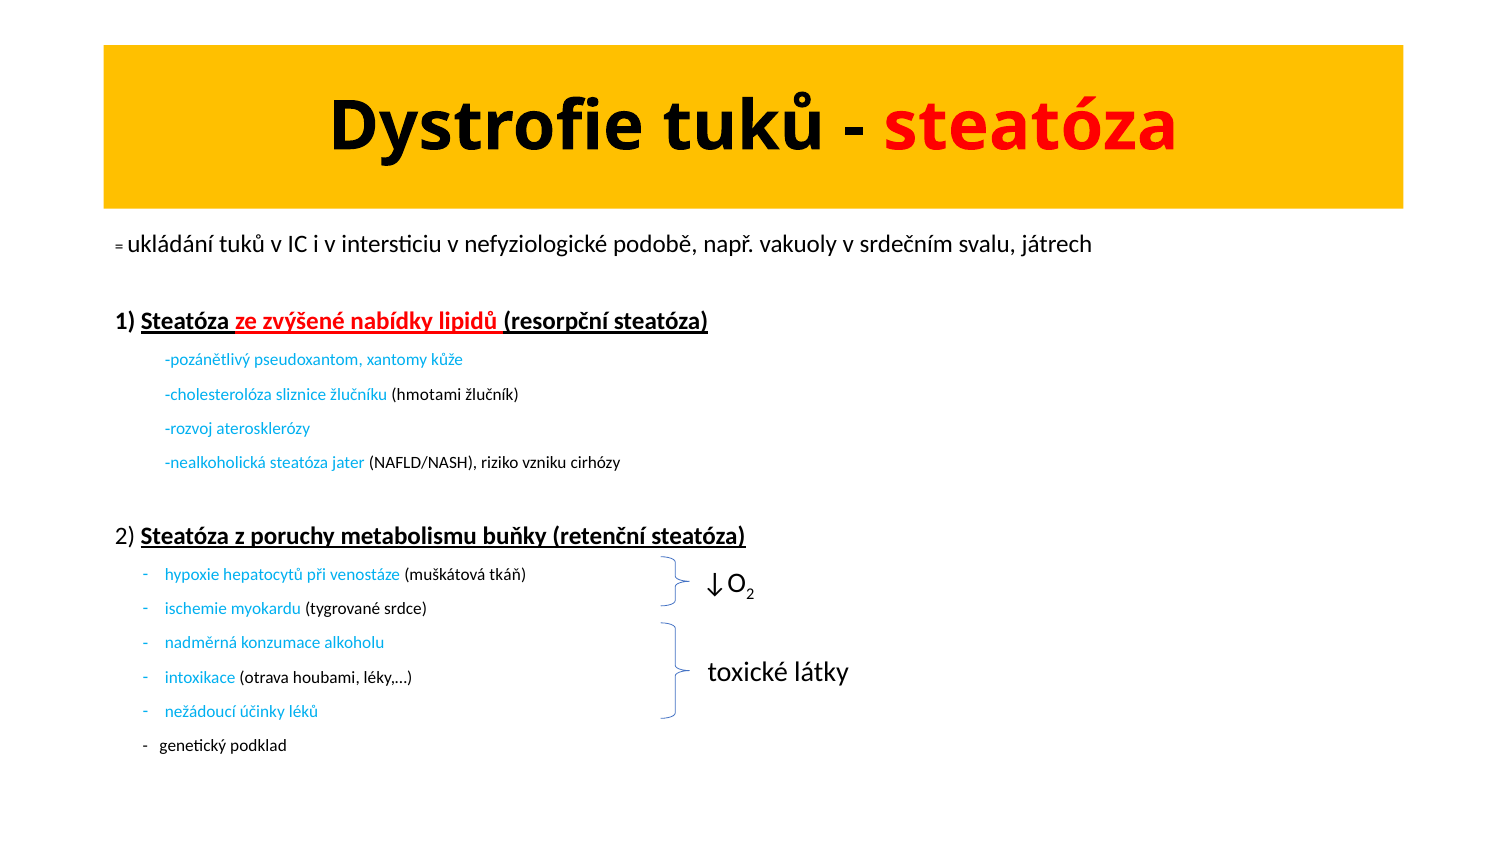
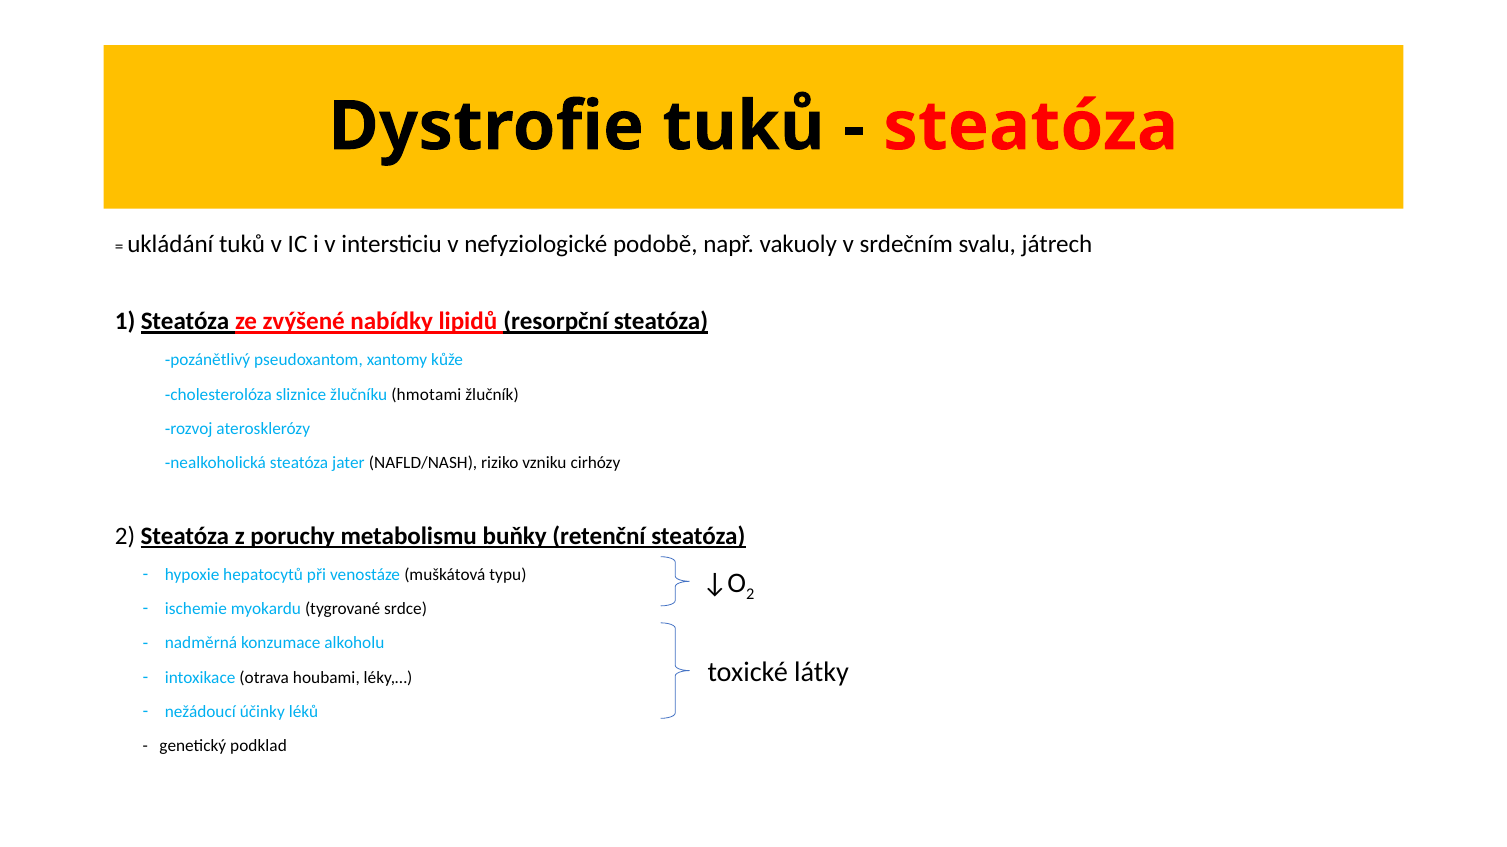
tkáň: tkáň -> typu
